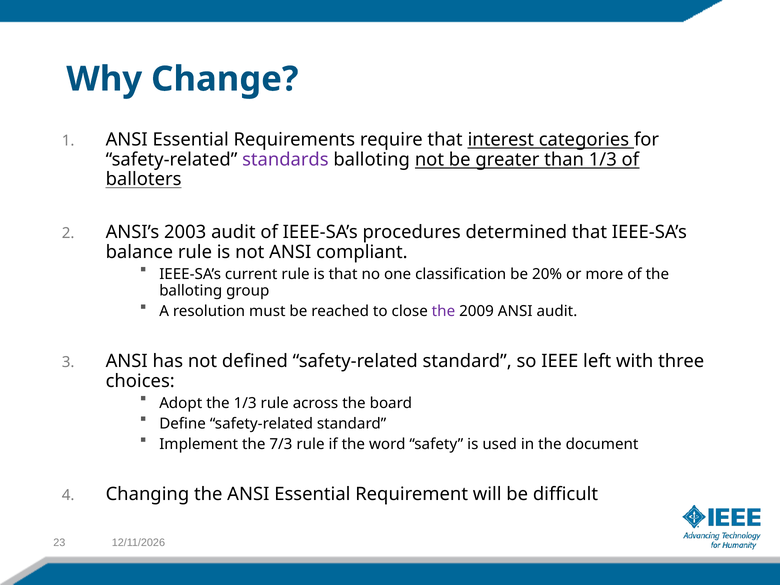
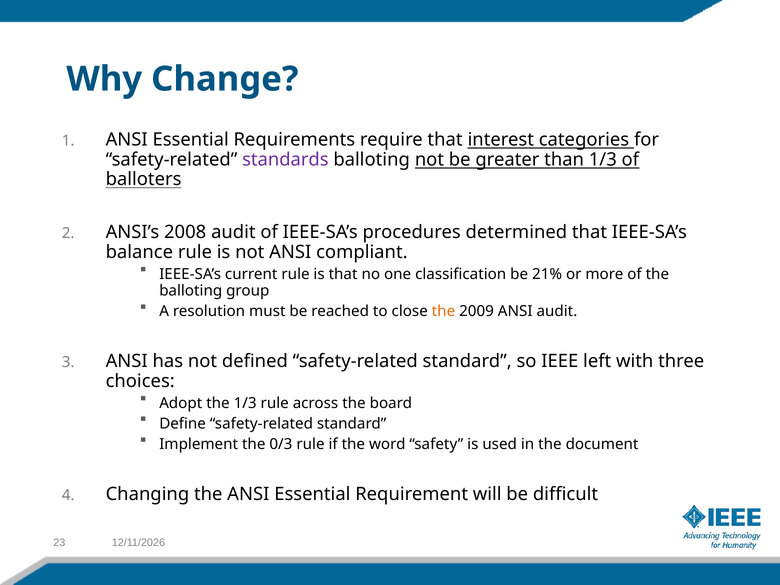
2003: 2003 -> 2008
20%: 20% -> 21%
the at (443, 311) colour: purple -> orange
7/3: 7/3 -> 0/3
